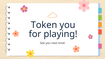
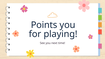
Token: Token -> Points
